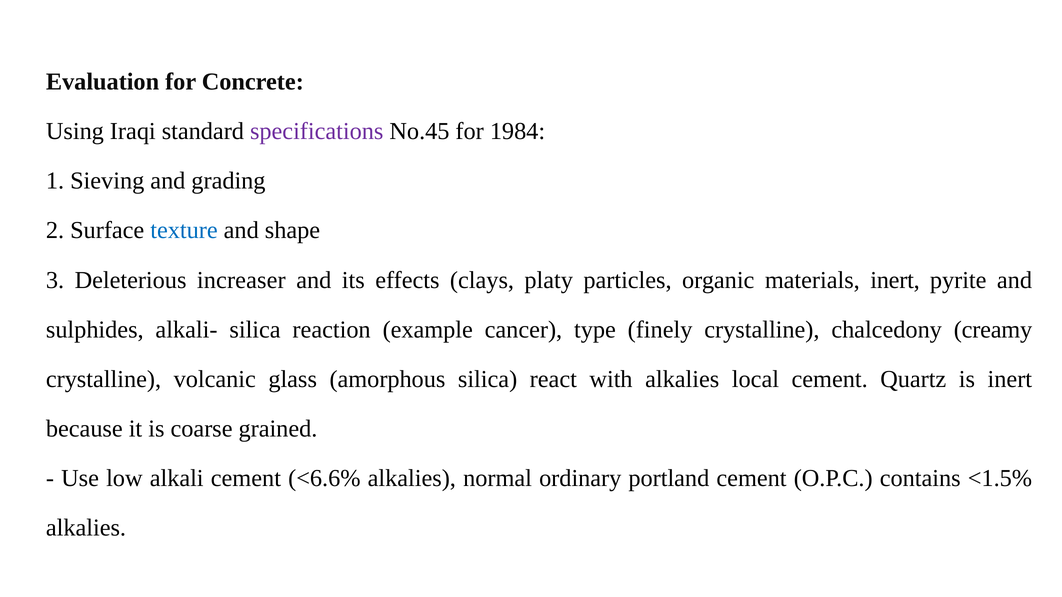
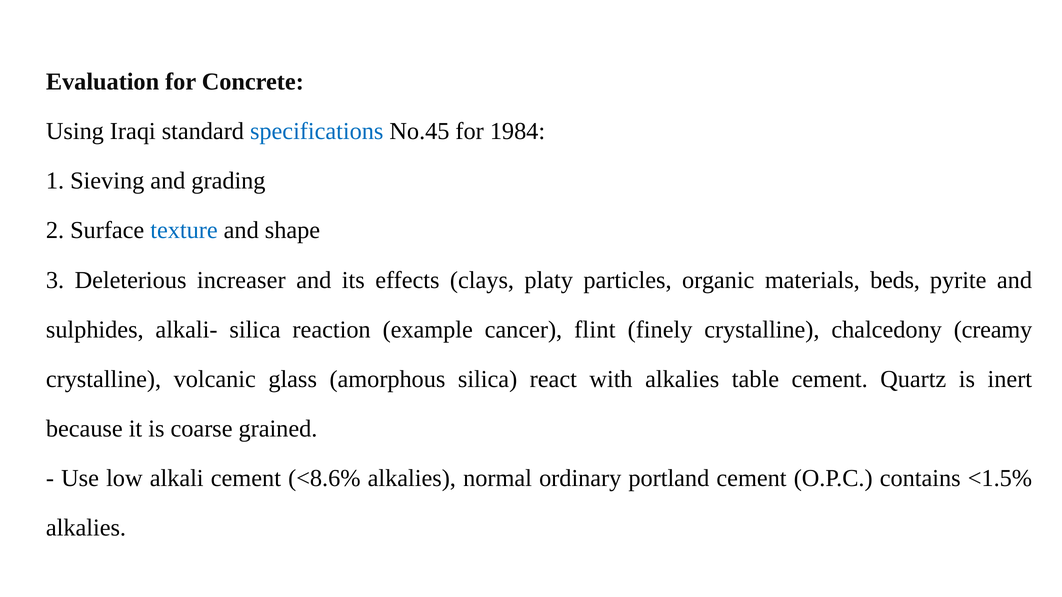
specifications colour: purple -> blue
materials inert: inert -> beds
type: type -> flint
local: local -> table
<6.6%: <6.6% -> <8.6%
